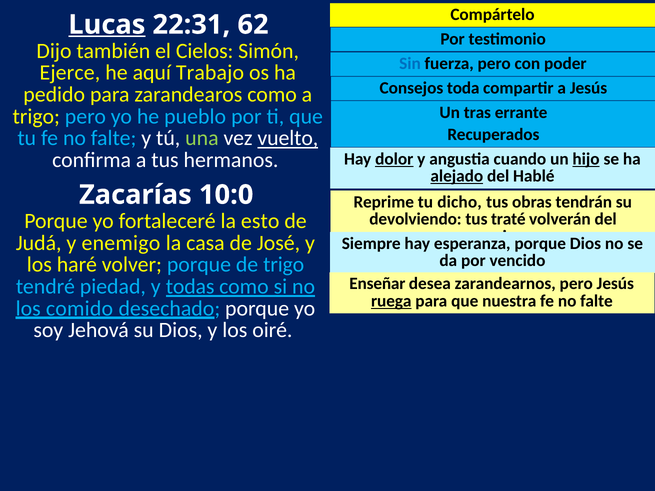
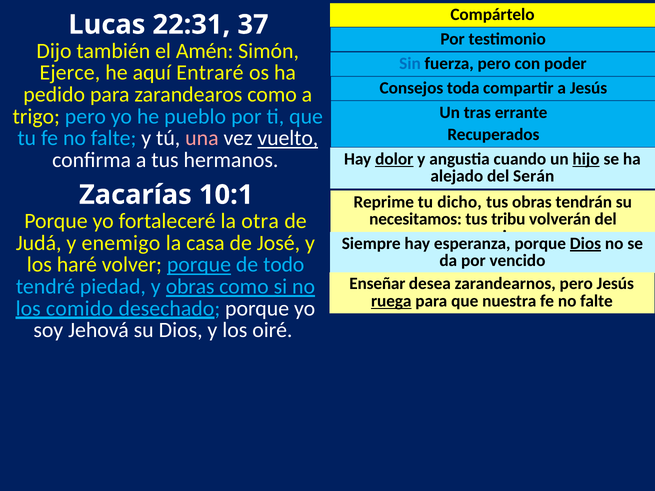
Lucas underline: present -> none
62: 62 -> 37
Cielos: Cielos -> Amén
Trabajo: Trabajo -> Entraré
una colour: light green -> pink
alejado underline: present -> none
Hablé: Hablé -> Serán
10:0: 10:0 -> 10:1
devolviendo: devolviendo -> necesitamos
traté: traté -> tribu
esto: esto -> otra
Dios at (585, 243) underline: none -> present
porque at (199, 265) underline: none -> present
de trigo: trigo -> todo
y todas: todas -> obras
